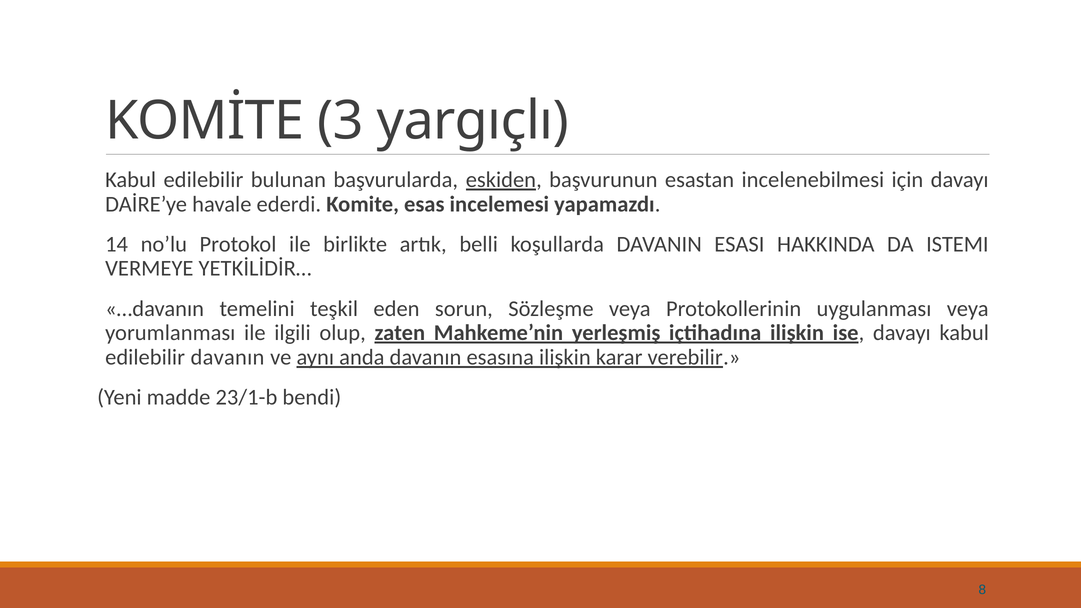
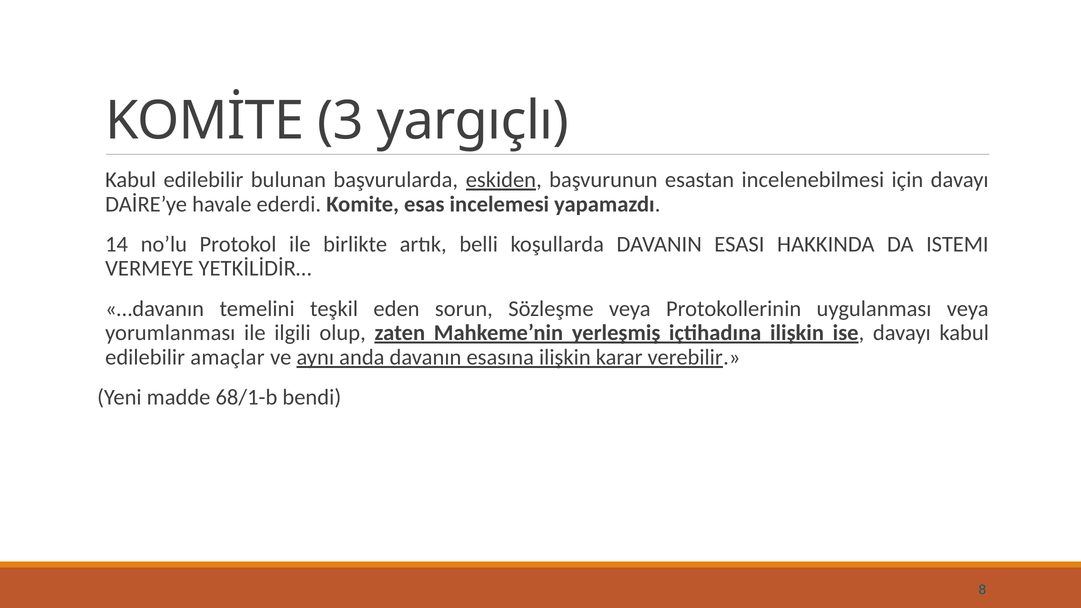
edilebilir davanın: davanın -> amaçlar
23/1-b: 23/1-b -> 68/1-b
